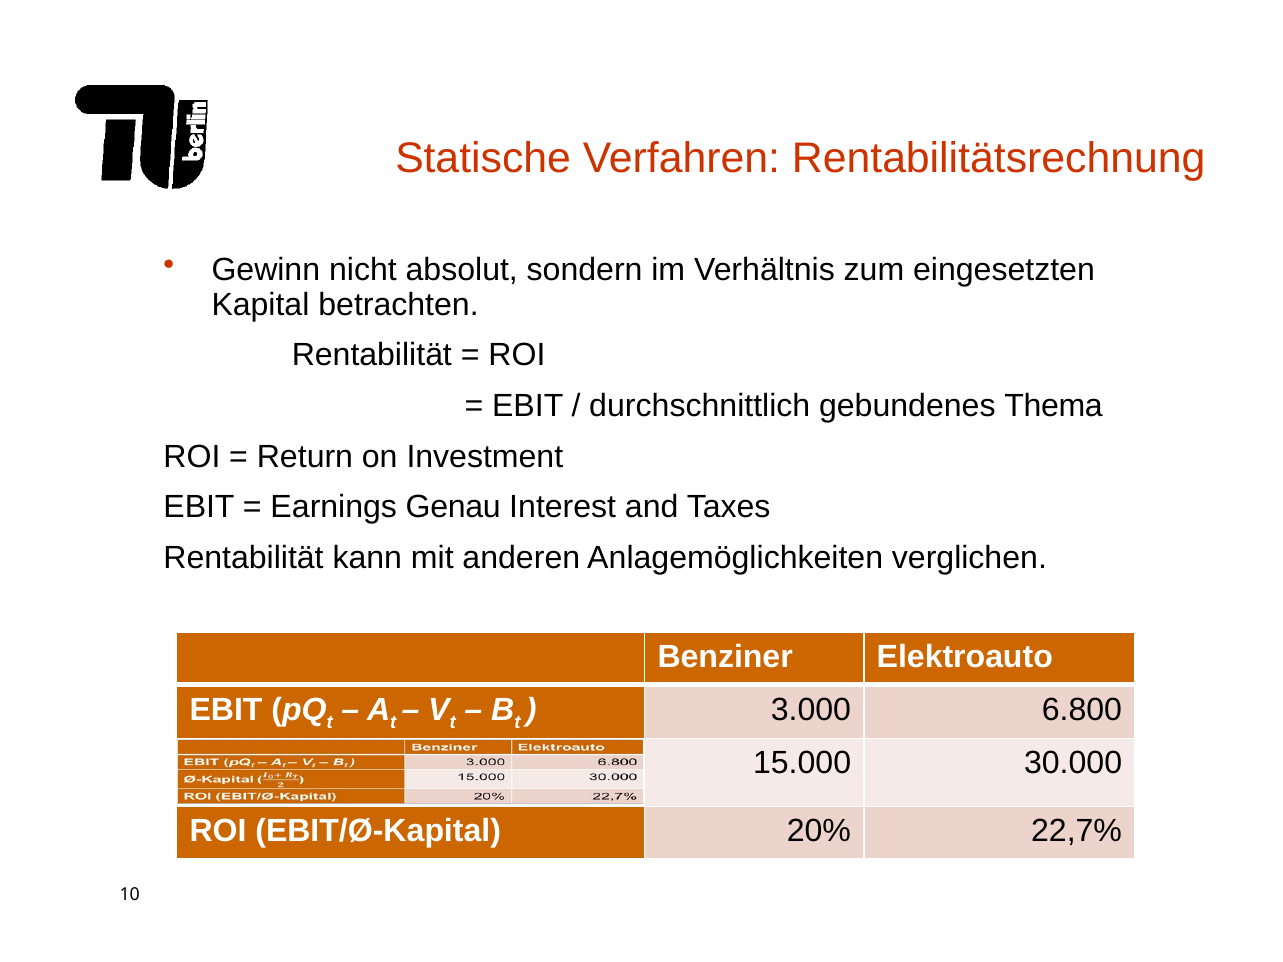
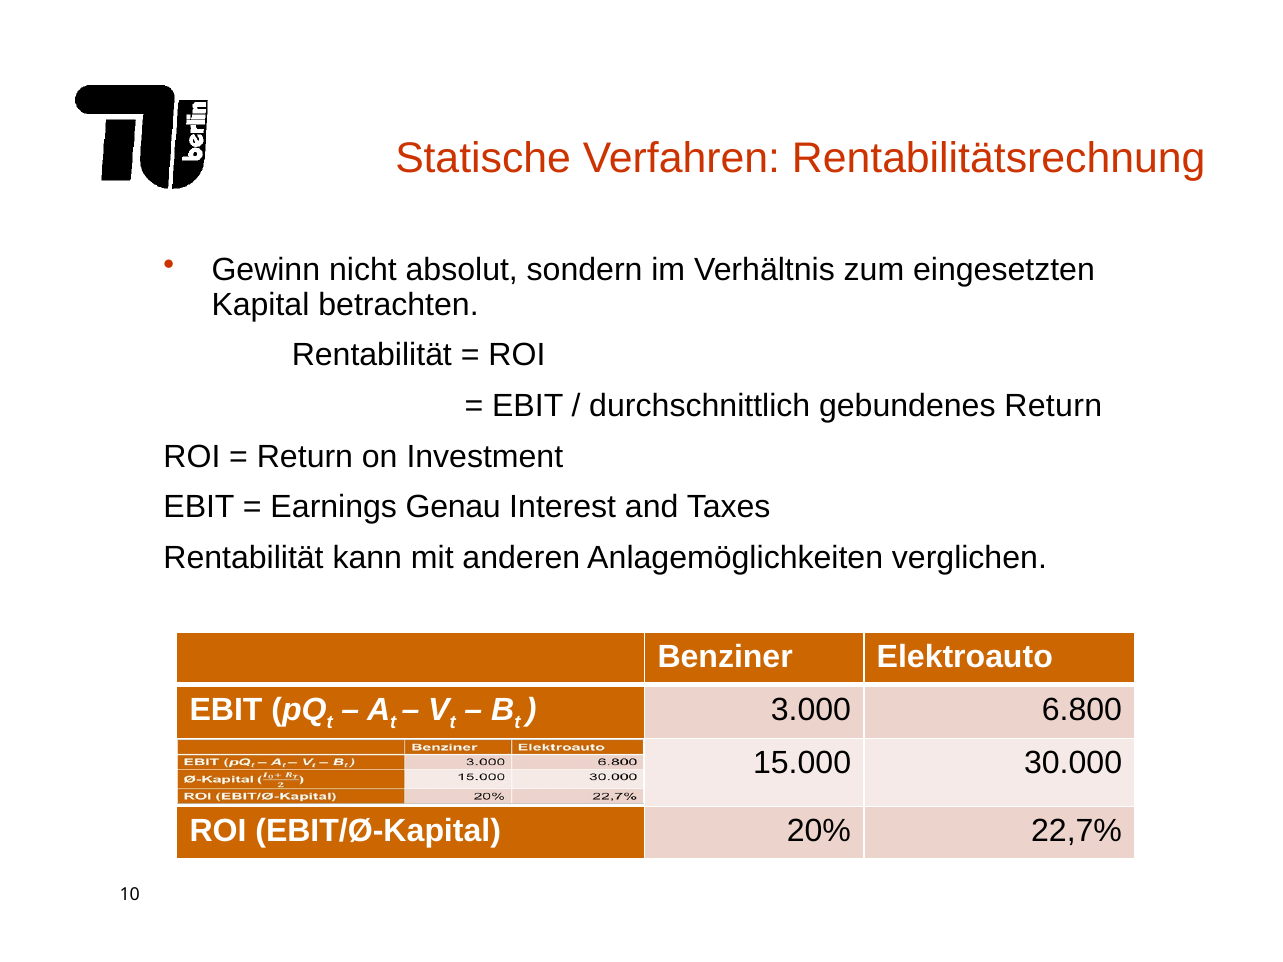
gebundenes Thema: Thema -> Return
